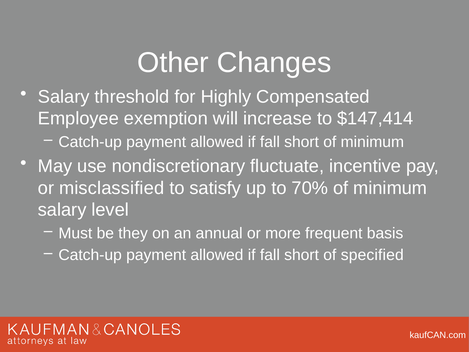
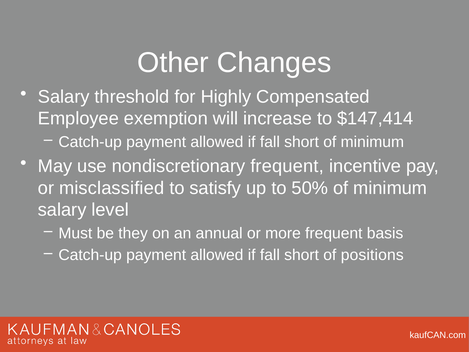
nondiscretionary fluctuate: fluctuate -> frequent
70%: 70% -> 50%
specified: specified -> positions
